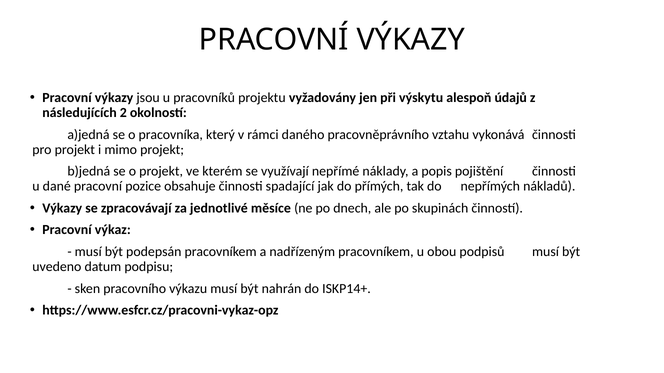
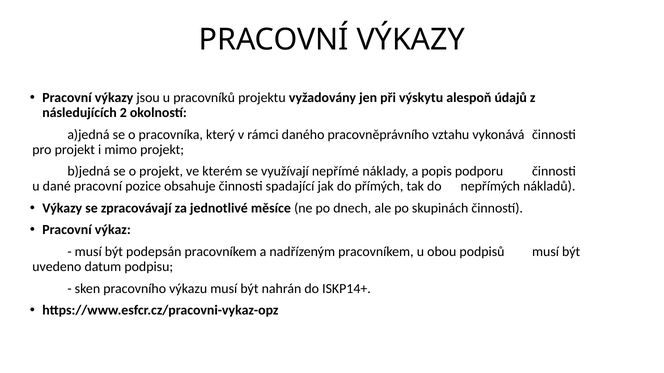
pojištění: pojištění -> podporu
